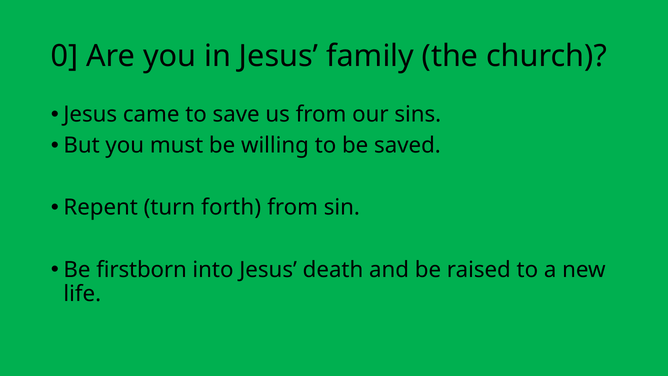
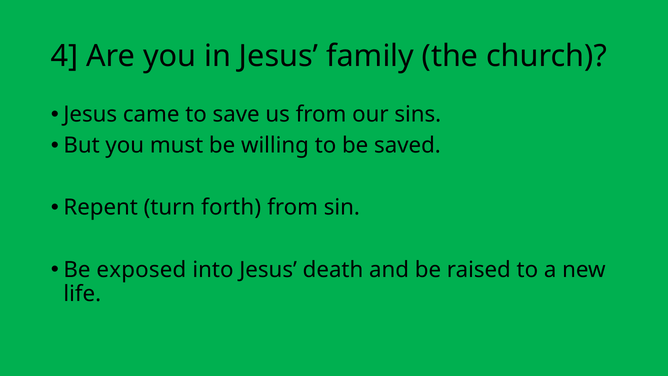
0: 0 -> 4
firstborn: firstborn -> exposed
